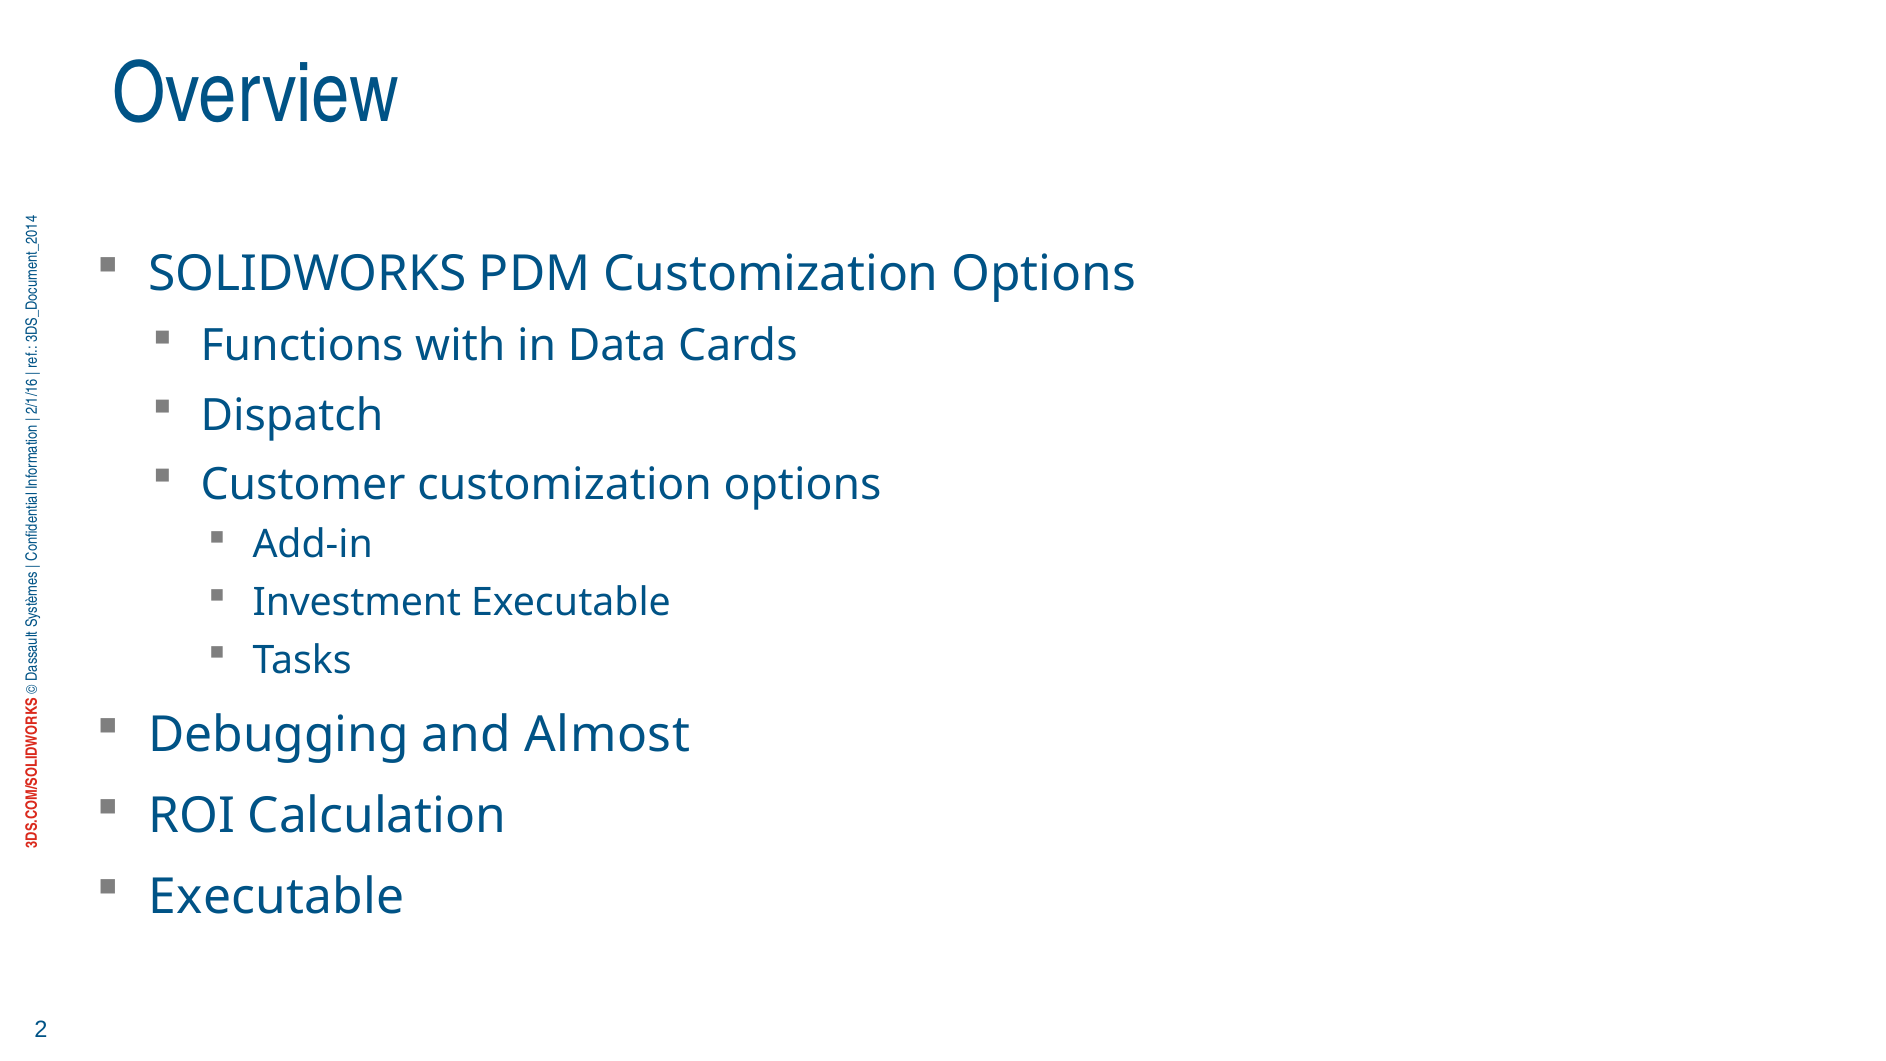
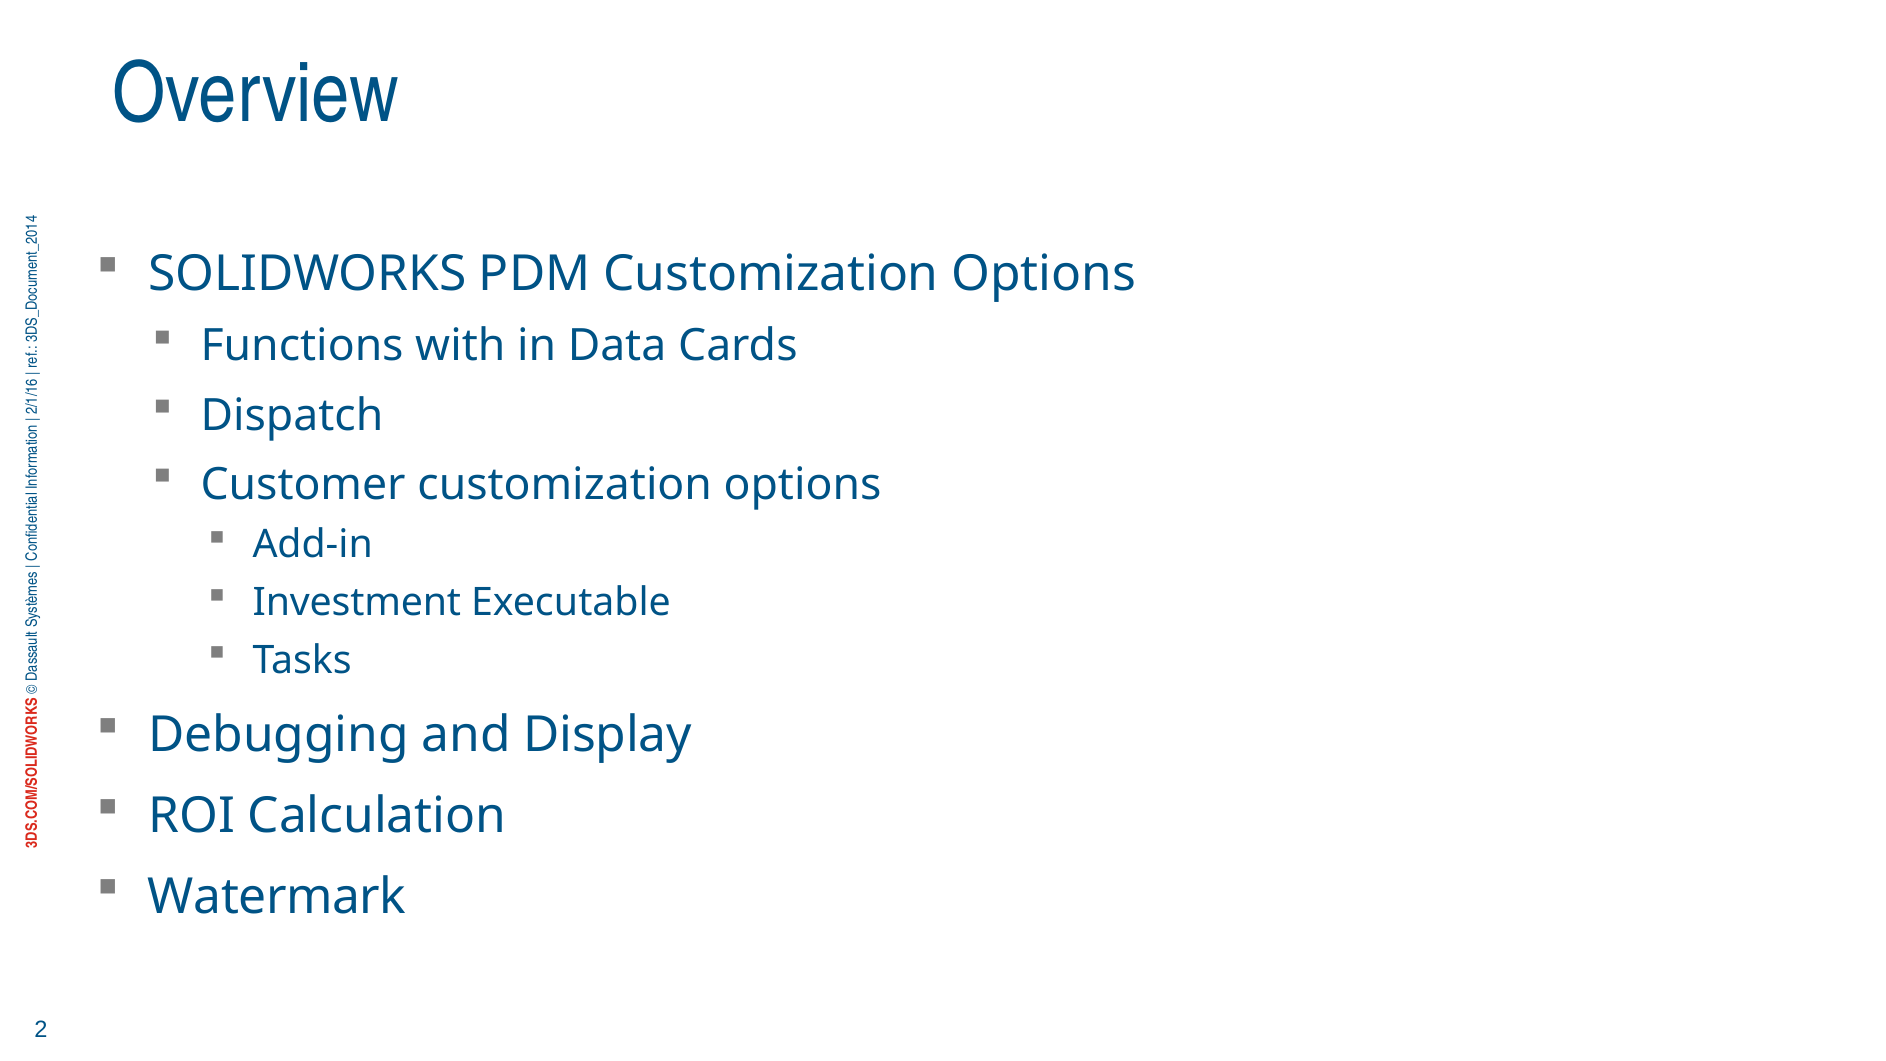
Almost: Almost -> Display
Executable at (277, 897): Executable -> Watermark
